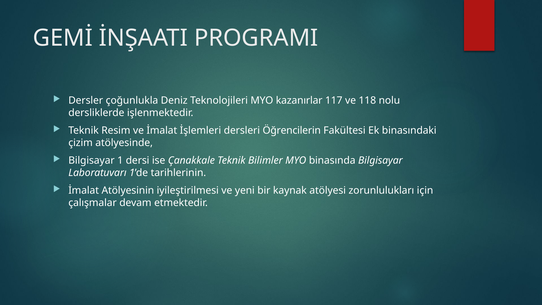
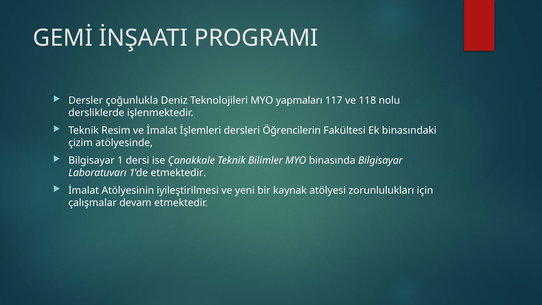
kazanırlar: kazanırlar -> yapmaları
1’de tarihlerinin: tarihlerinin -> etmektedir
